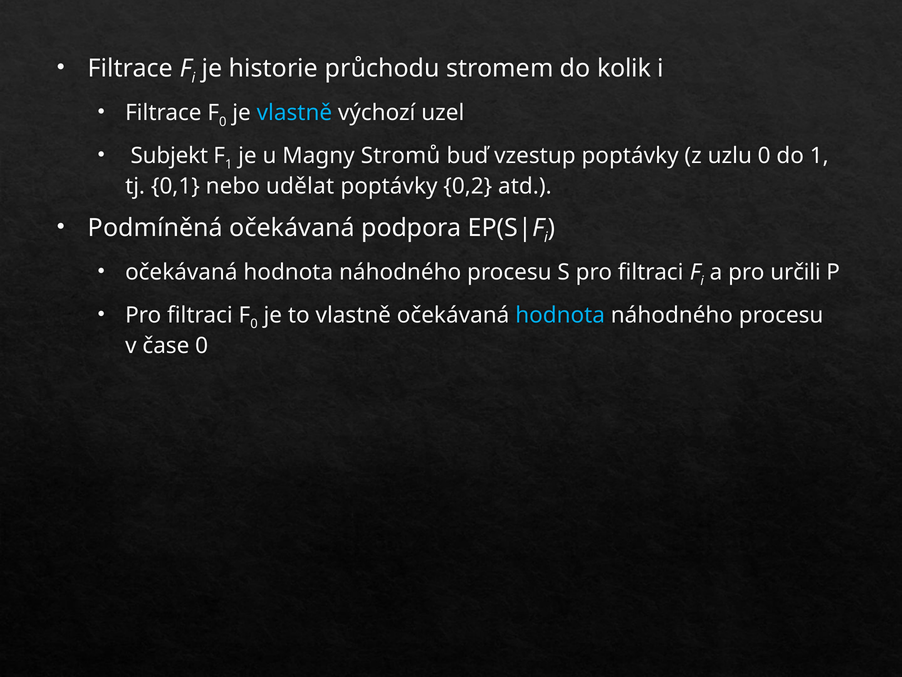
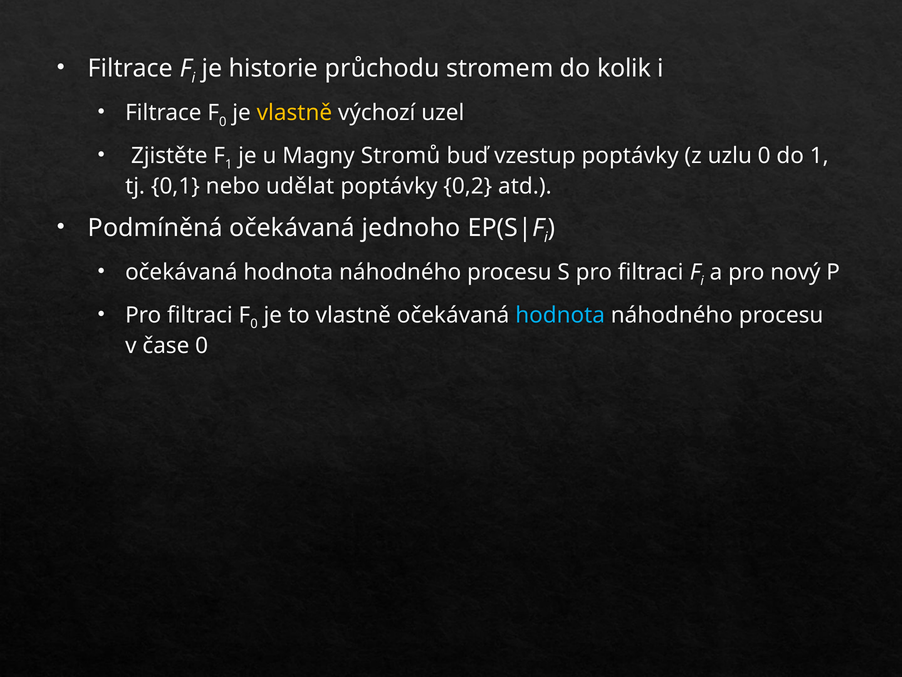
vlastně at (294, 113) colour: light blue -> yellow
Subjekt: Subjekt -> Zjistěte
podpora: podpora -> jednoho
určili: určili -> nový
